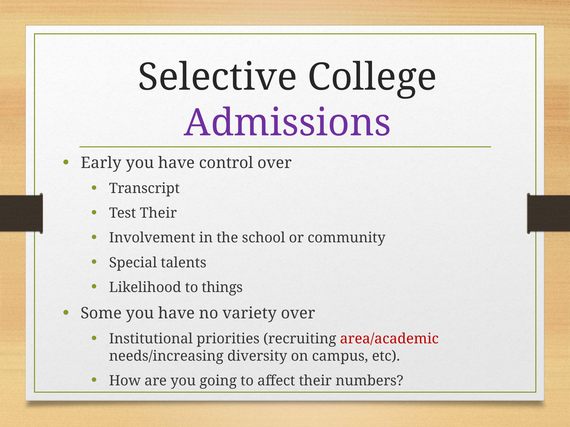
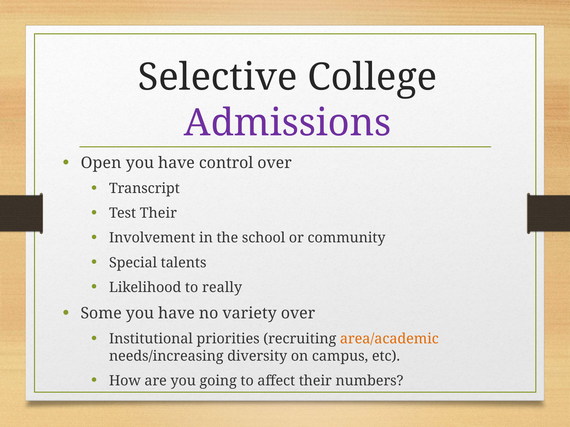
Early: Early -> Open
things: things -> really
area/academic colour: red -> orange
